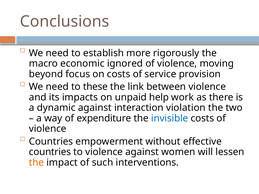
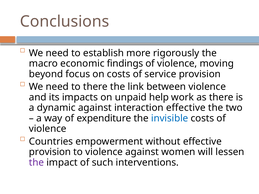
ignored: ignored -> findings
to these: these -> there
interaction violation: violation -> effective
countries at (50, 152): countries -> provision
the at (36, 163) colour: orange -> purple
